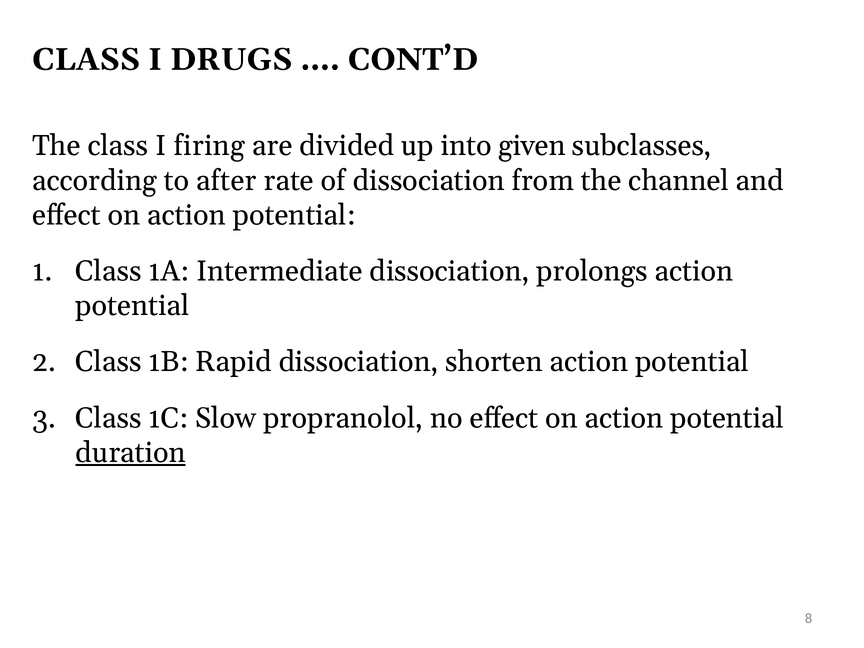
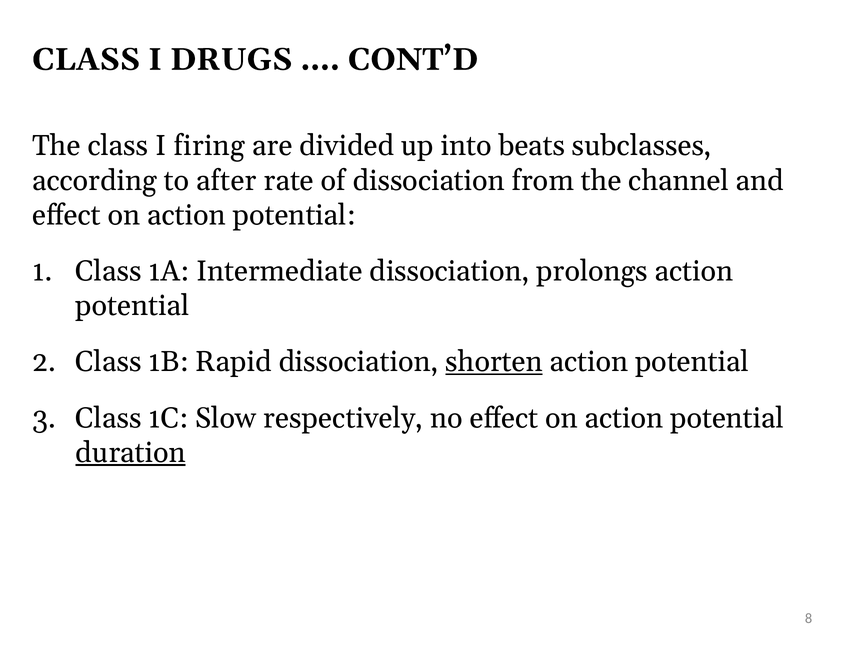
given: given -> beats
shorten underline: none -> present
propranolol: propranolol -> respectively
